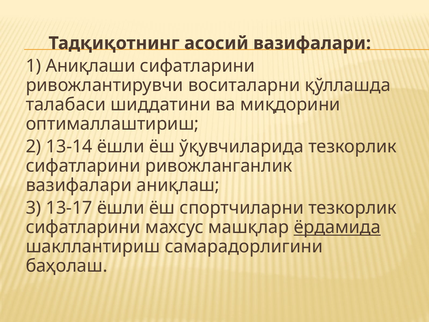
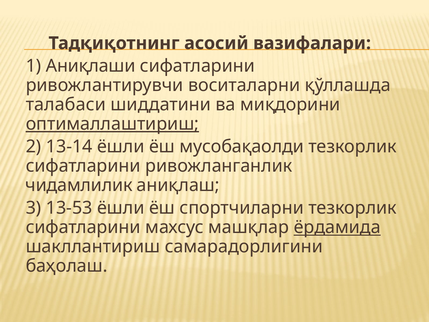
оптималлаштириш underline: none -> present
ўқувчиларида: ўқувчиларида -> мусобақаолди
вазифалари at (79, 185): вазифалари -> чидамлилик
13-17: 13-17 -> 13-53
